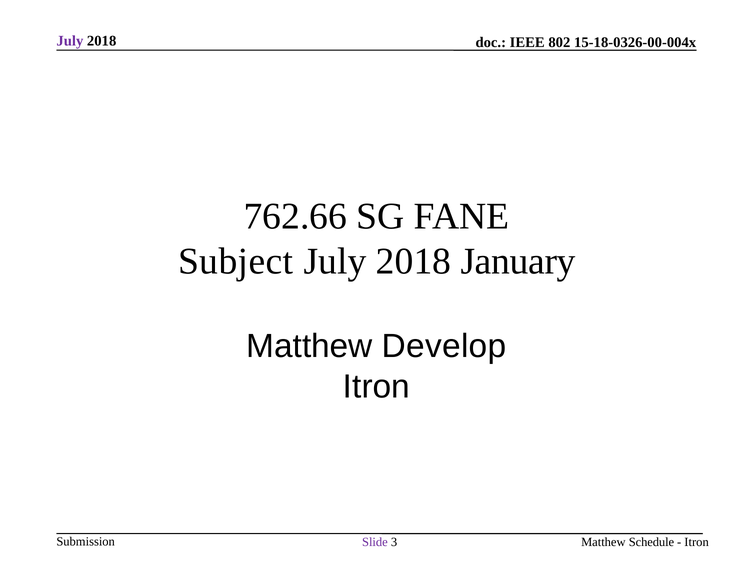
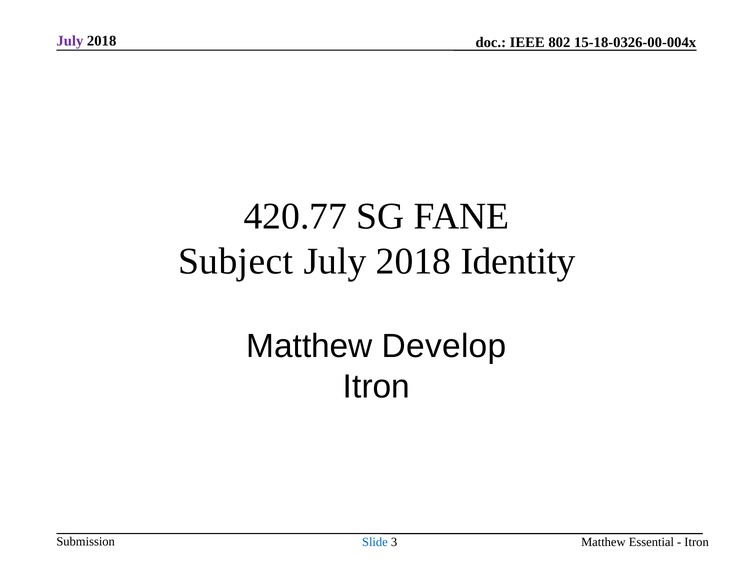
762.66: 762.66 -> 420.77
January: January -> Identity
Slide colour: purple -> blue
Schedule: Schedule -> Essential
